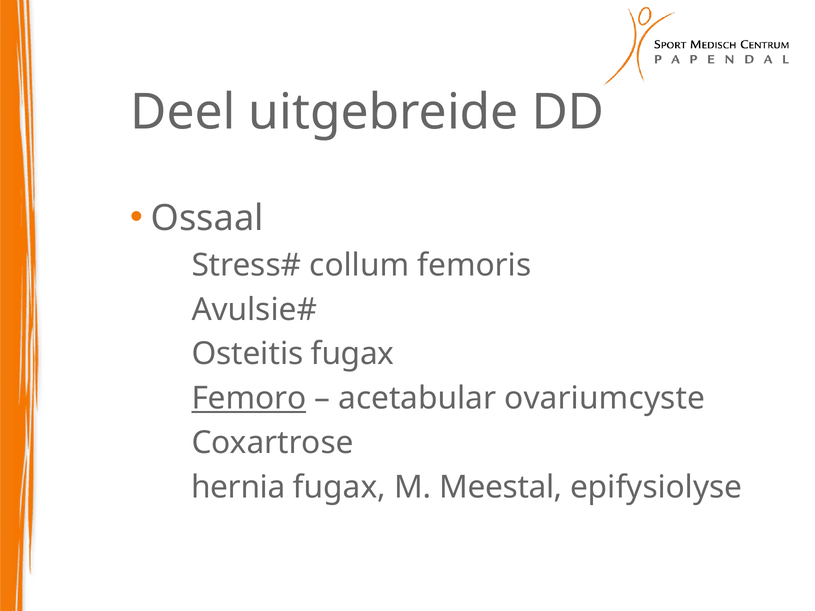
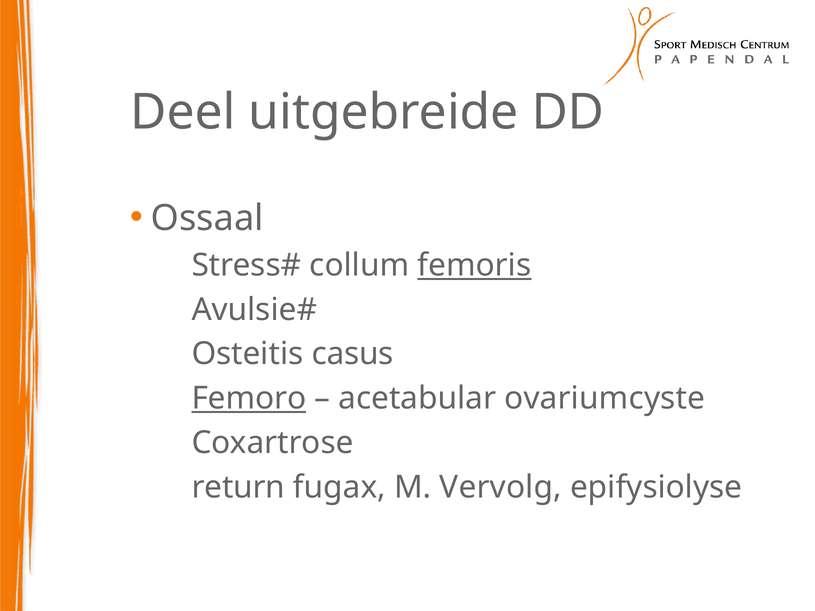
femoris underline: none -> present
Osteitis fugax: fugax -> casus
hernia: hernia -> return
Meestal: Meestal -> Vervolg
